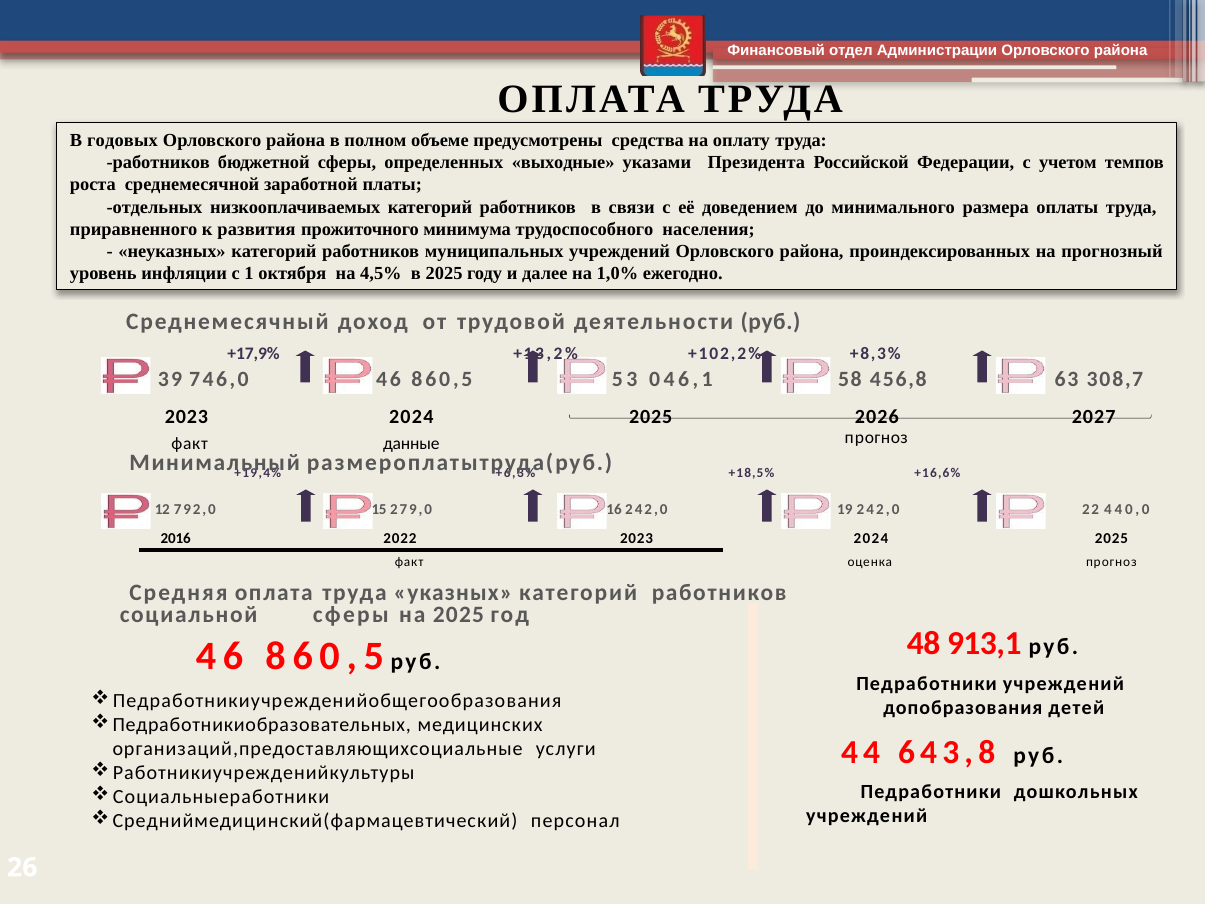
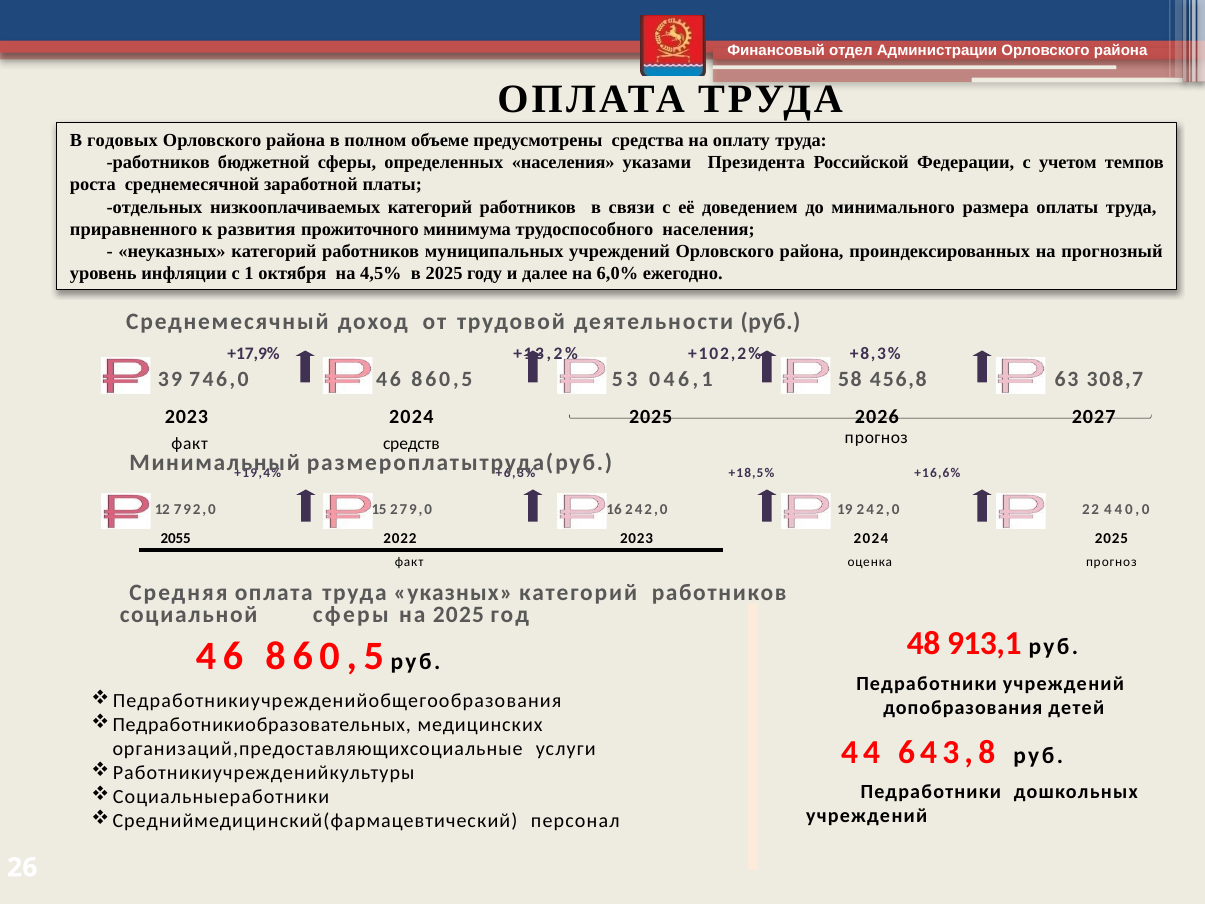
определенных выходные: выходные -> населения
1,0%: 1,0% -> 6,0%
данные: данные -> средств
2016: 2016 -> 2055
